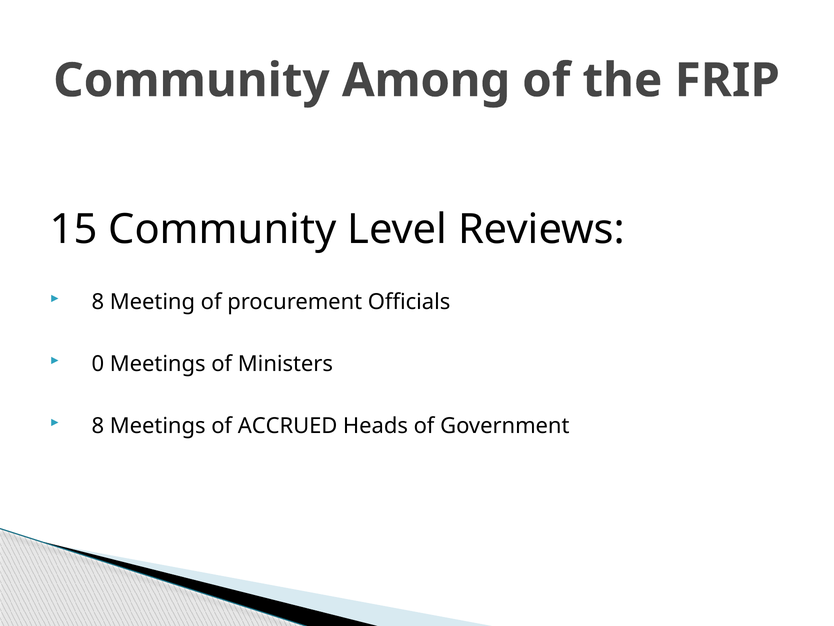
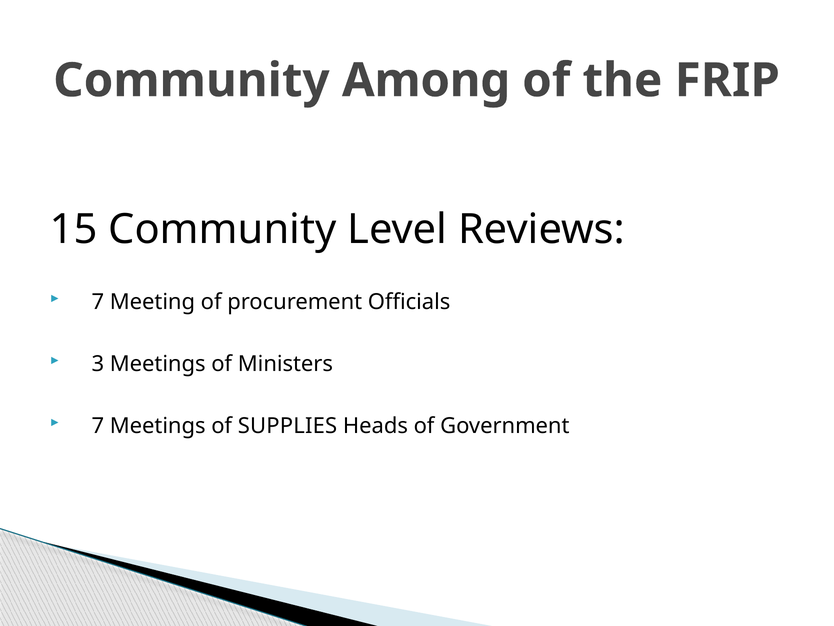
8 at (98, 302): 8 -> 7
0: 0 -> 3
8 at (98, 426): 8 -> 7
ACCRUED: ACCRUED -> SUPPLIES
